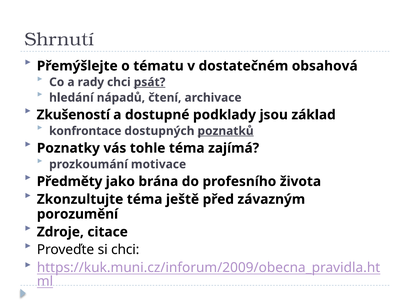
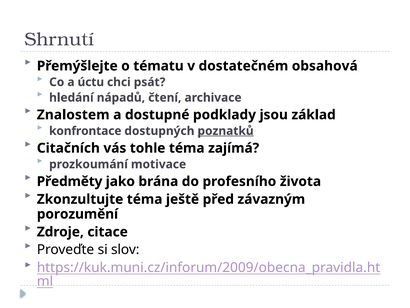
rady: rady -> úctu
psát underline: present -> none
Zkušeností: Zkušeností -> Znalostem
Poznatky: Poznatky -> Citačních
si chci: chci -> slov
